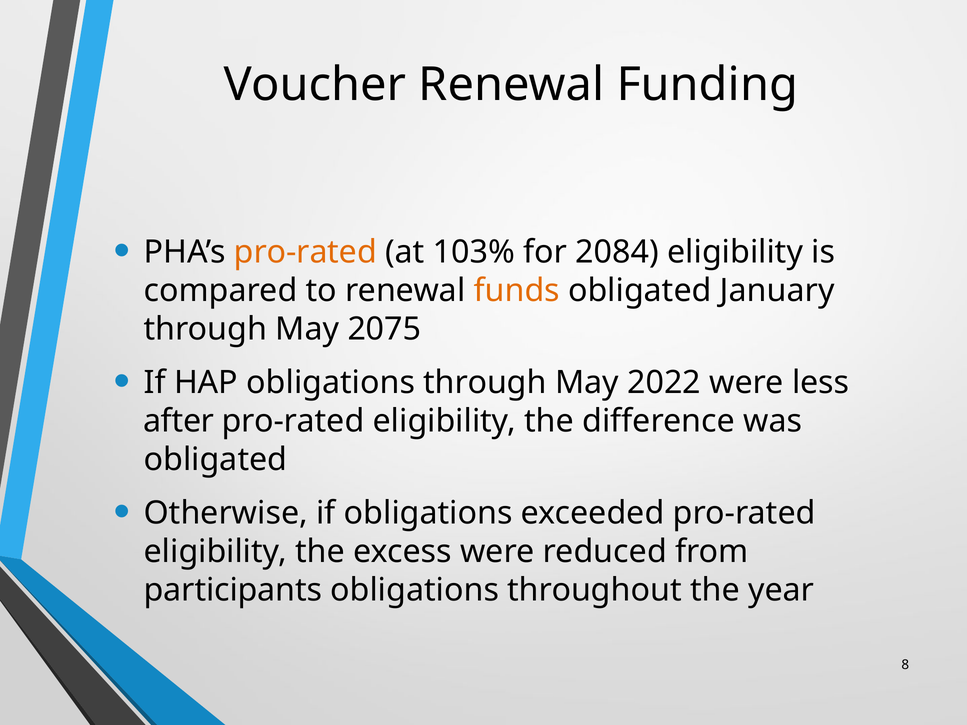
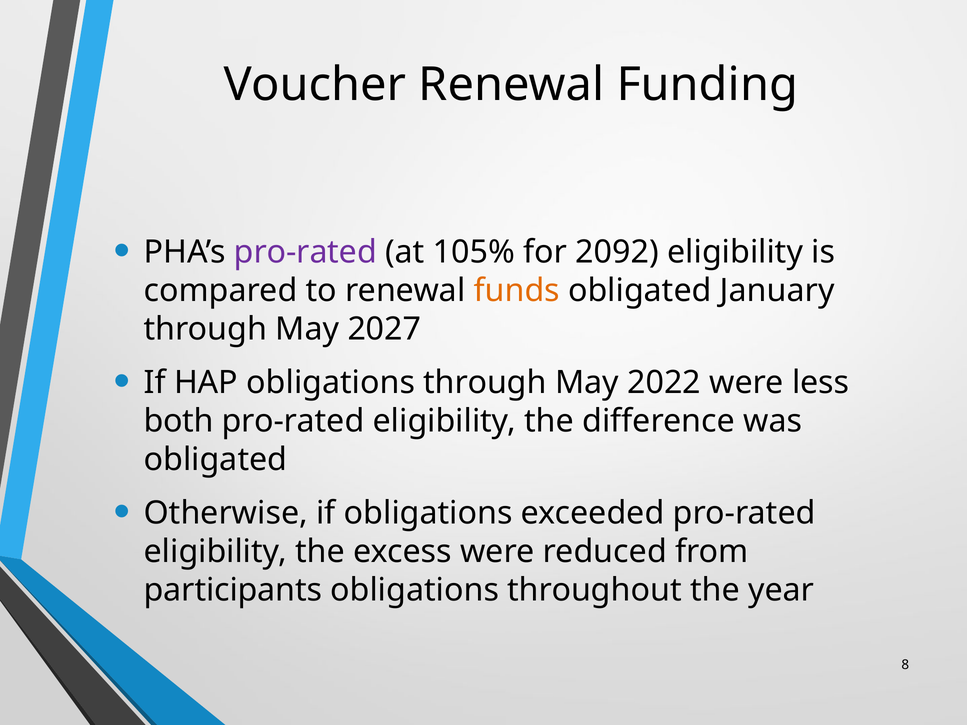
pro-rated at (305, 252) colour: orange -> purple
103%: 103% -> 105%
2084: 2084 -> 2092
2075: 2075 -> 2027
after: after -> both
